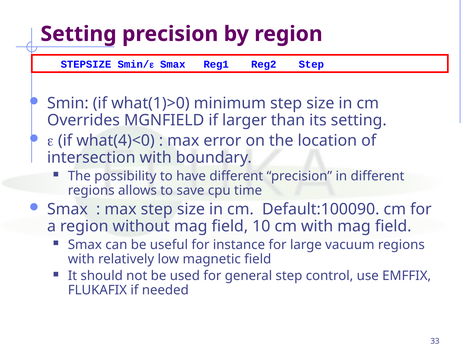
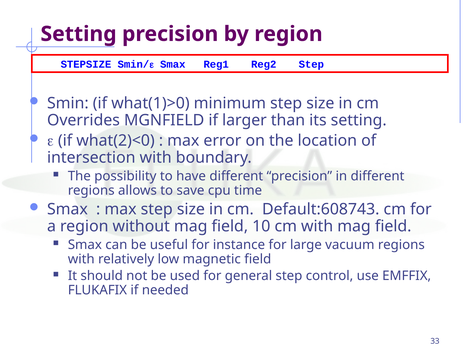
what(4)<0: what(4)<0 -> what(2)<0
Default:100090: Default:100090 -> Default:608743
